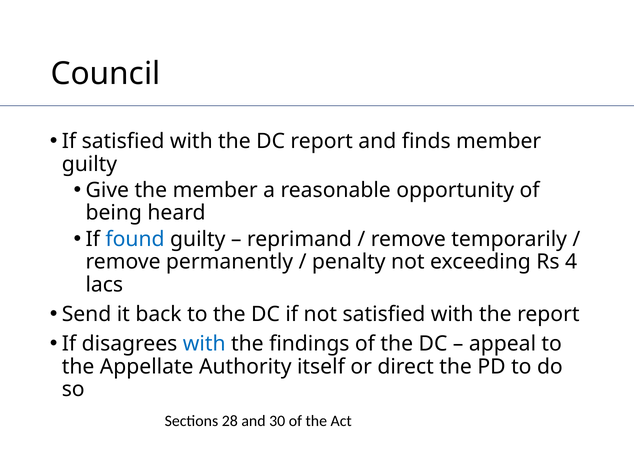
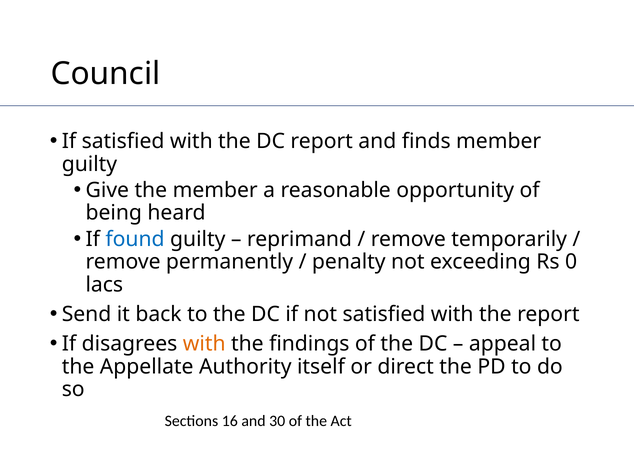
4: 4 -> 0
with at (204, 343) colour: blue -> orange
28: 28 -> 16
